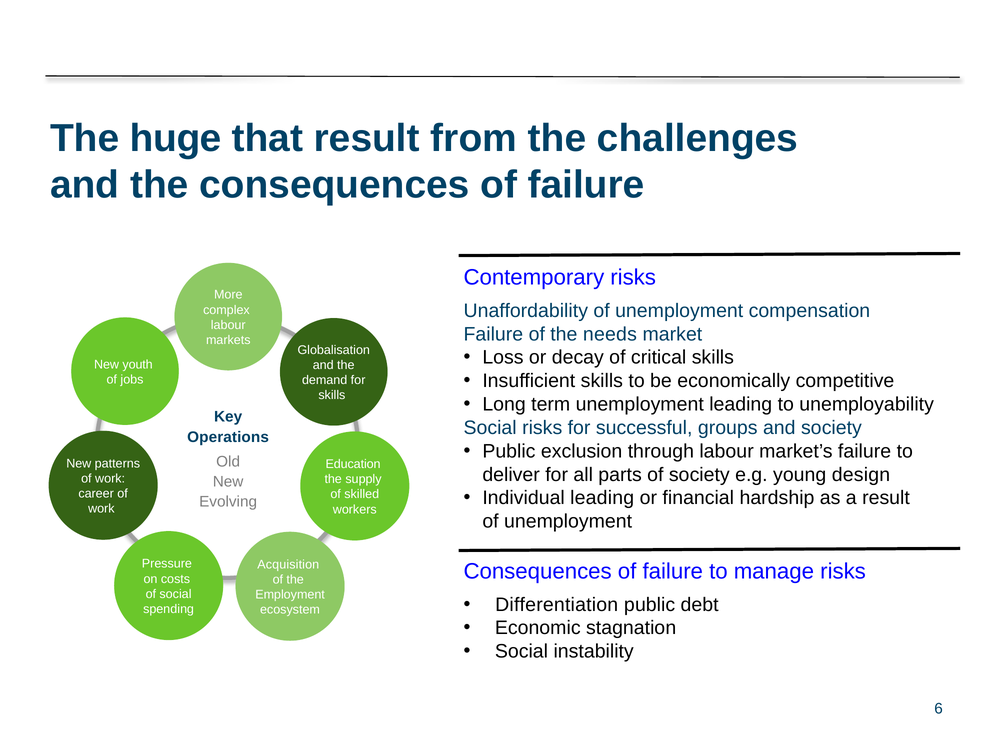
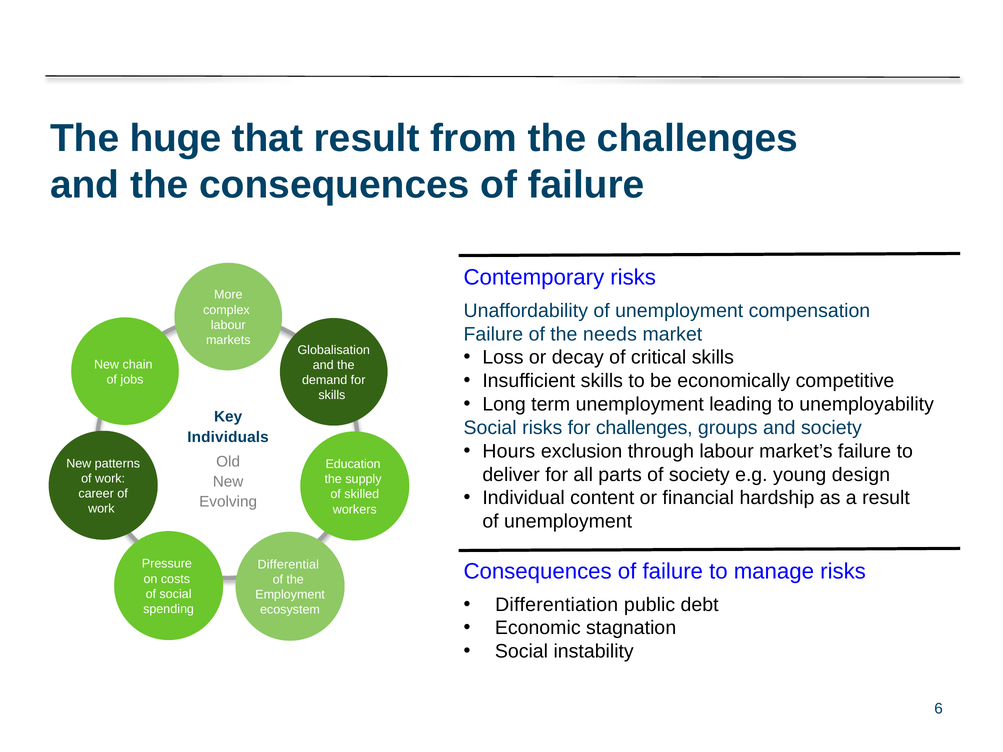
youth: youth -> chain
for successful: successful -> challenges
Operations: Operations -> Individuals
Public at (509, 451): Public -> Hours
Individual leading: leading -> content
Acquisition: Acquisition -> Differential
